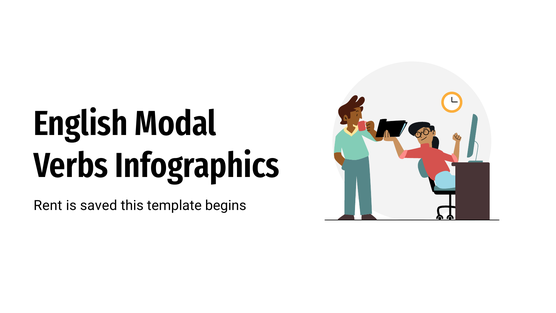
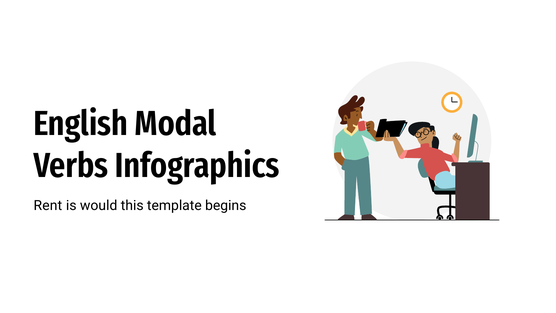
saved: saved -> would
